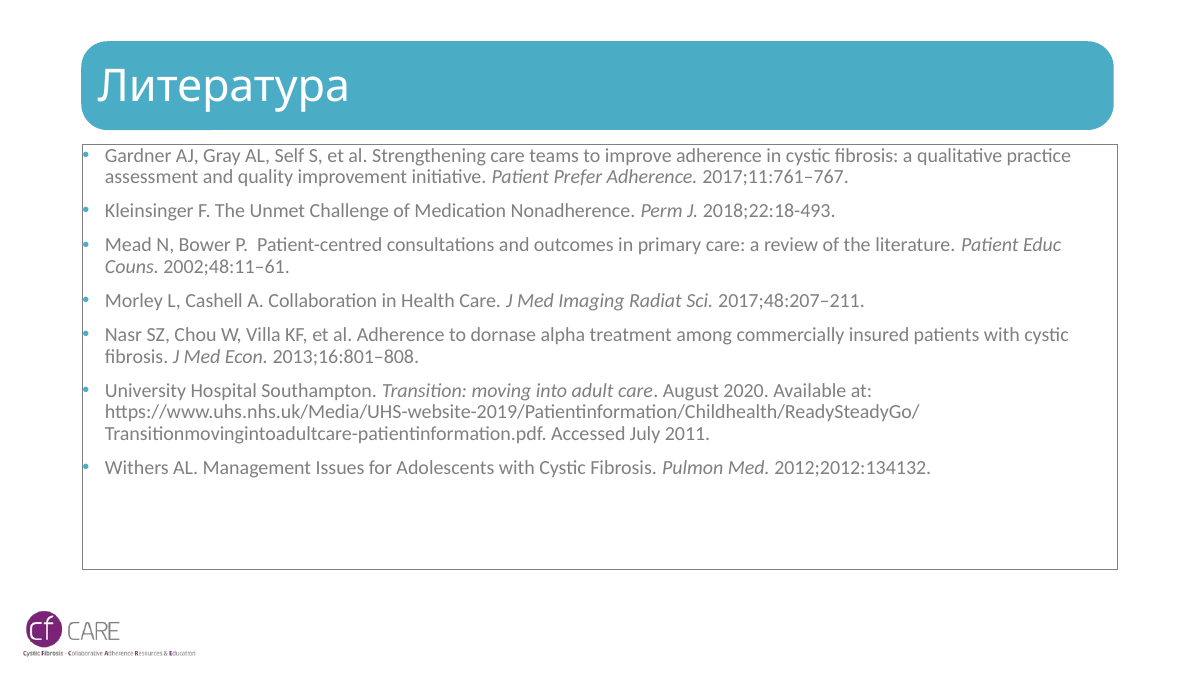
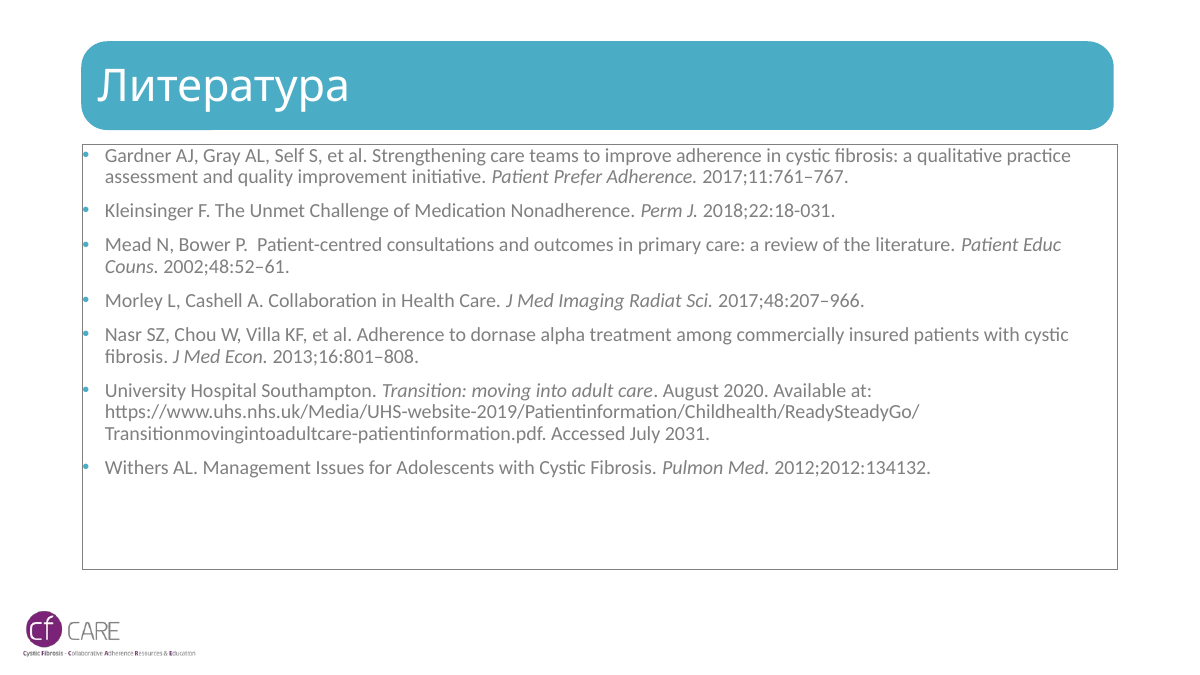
2018;22:18-493: 2018;22:18-493 -> 2018;22:18-031
2002;48:11–61: 2002;48:11–61 -> 2002;48:52–61
2017;48:207–211: 2017;48:207–211 -> 2017;48:207–966
2011: 2011 -> 2031
